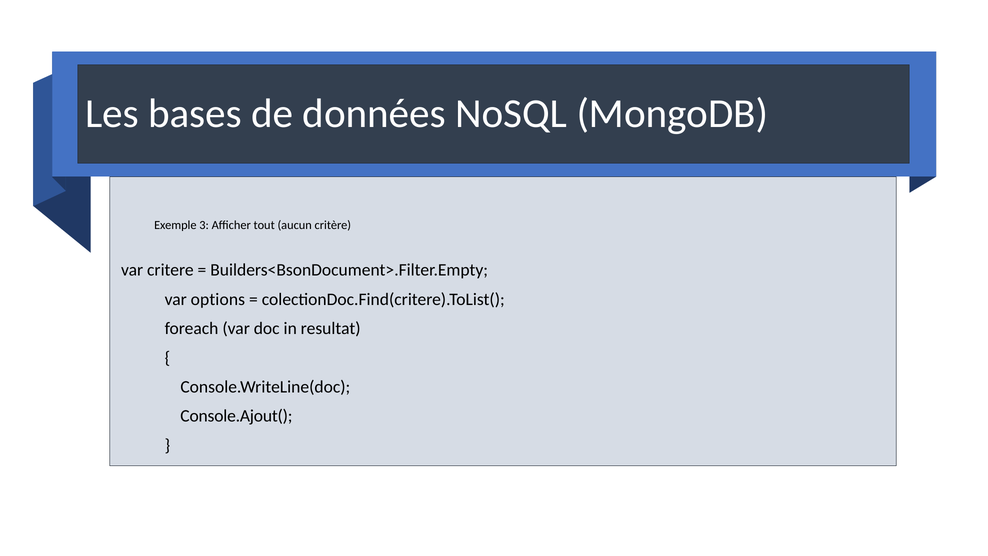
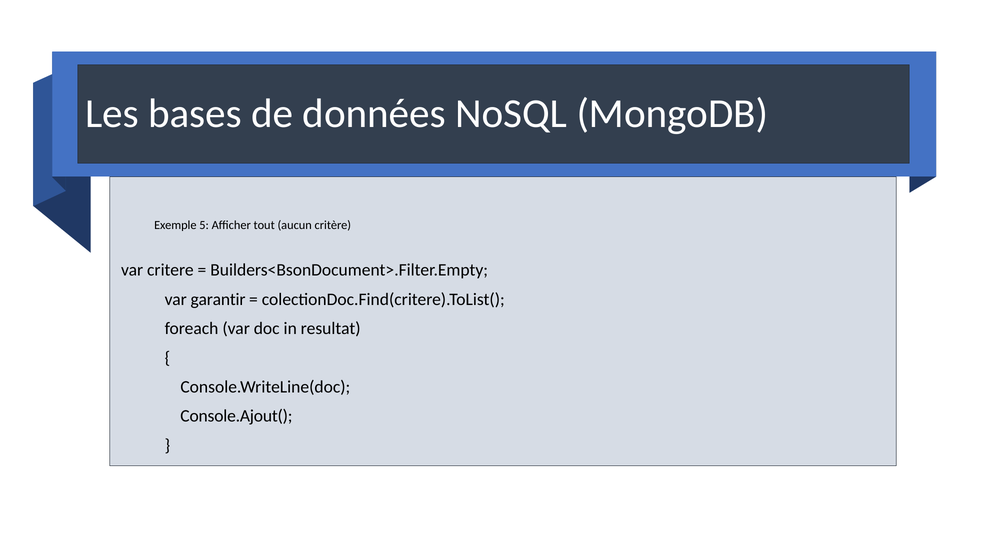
3: 3 -> 5
options: options -> garantir
